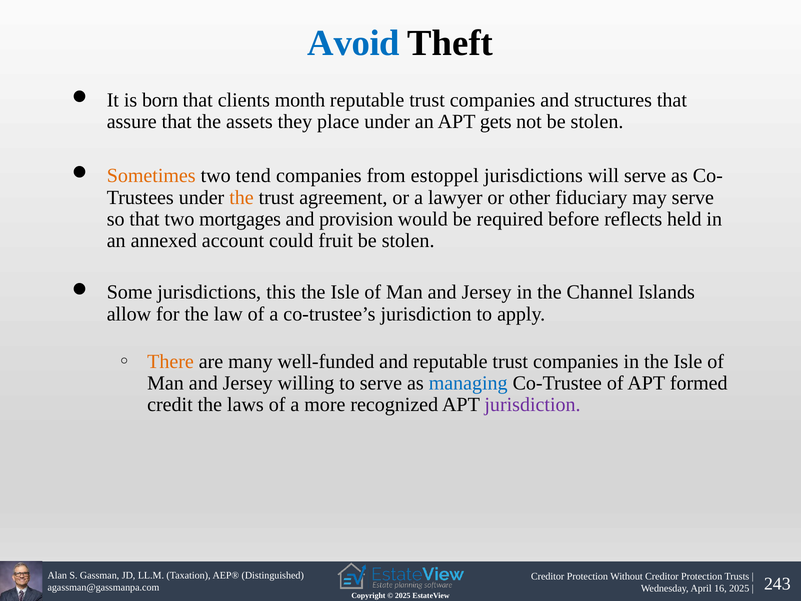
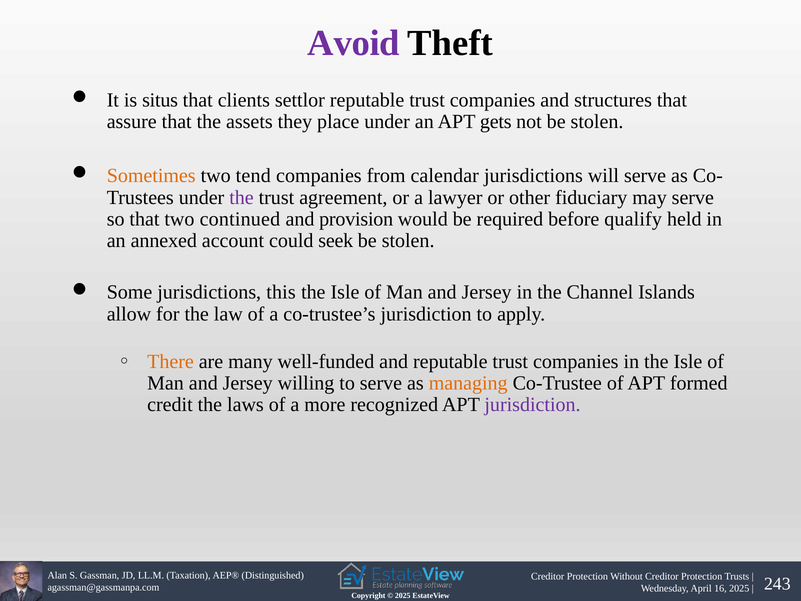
Avoid colour: blue -> purple
born: born -> situs
month: month -> settlor
estoppel: estoppel -> calendar
the at (242, 197) colour: orange -> purple
mortgages: mortgages -> continued
reflects: reflects -> qualify
fruit: fruit -> seek
managing colour: blue -> orange
